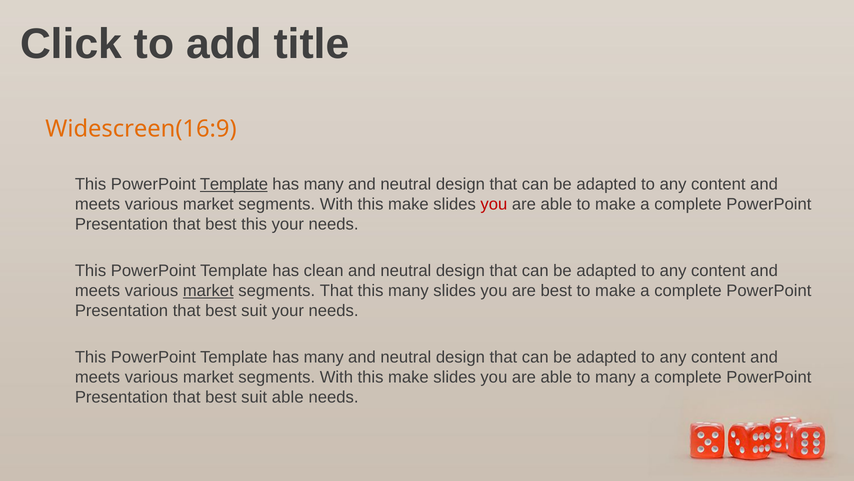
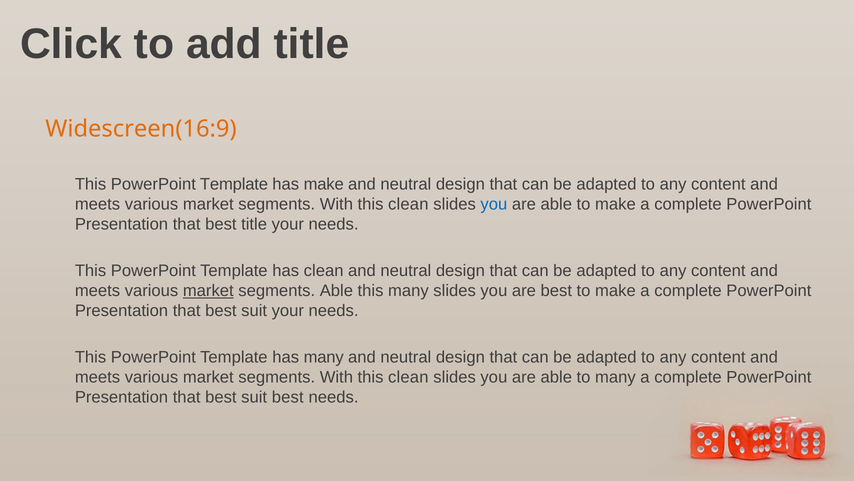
Template at (234, 184) underline: present -> none
many at (324, 184): many -> make
make at (408, 204): make -> clean
you at (494, 204) colour: red -> blue
best this: this -> title
segments That: That -> Able
make at (408, 377): make -> clean
suit able: able -> best
